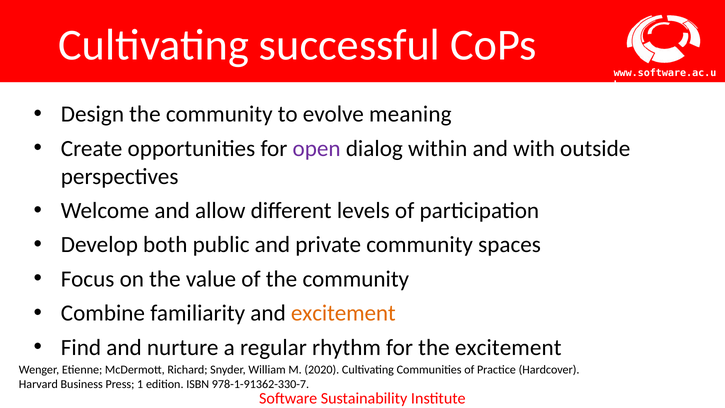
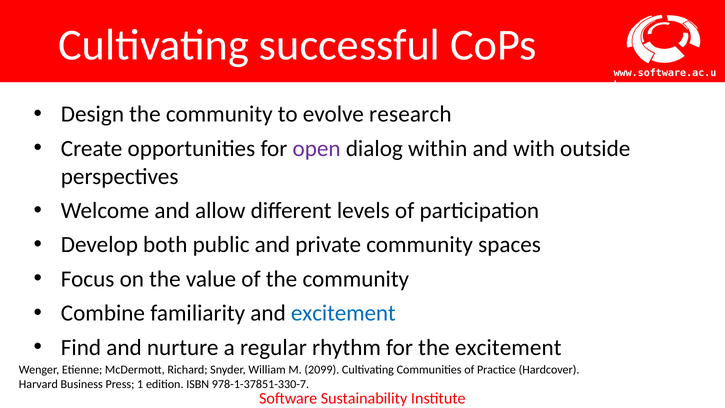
meaning: meaning -> research
excitement at (343, 313) colour: orange -> blue
2020: 2020 -> 2099
978-1-91362-330-7: 978-1-91362-330-7 -> 978-1-37851-330-7
